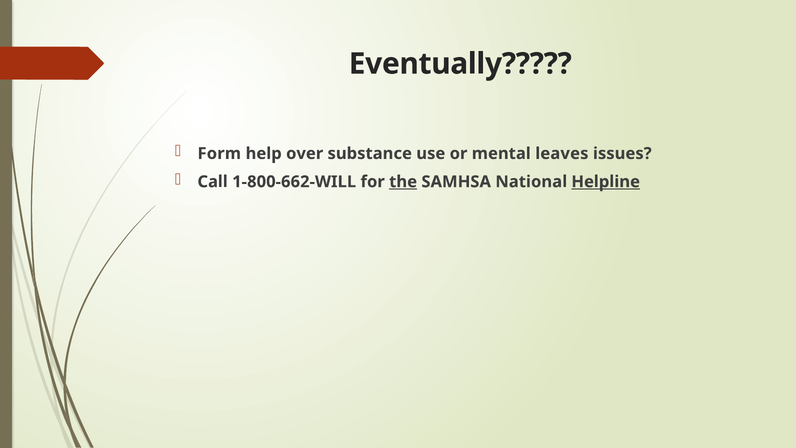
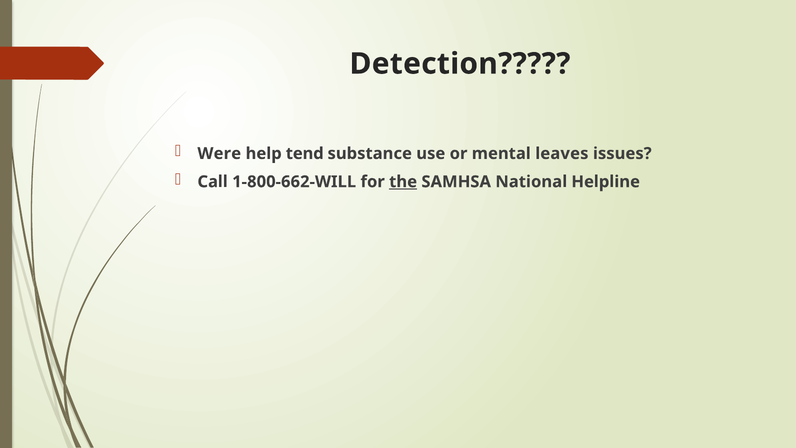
Eventually: Eventually -> Detection
Form: Form -> Were
over: over -> tend
Helpline underline: present -> none
